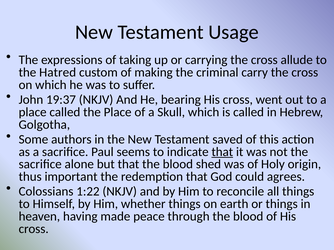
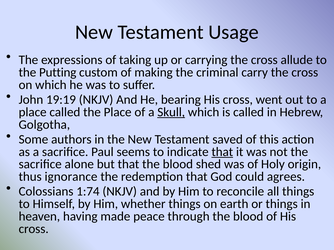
Hatred: Hatred -> Putting
19:37: 19:37 -> 19:19
Skull underline: none -> present
important: important -> ignorance
1:22: 1:22 -> 1:74
